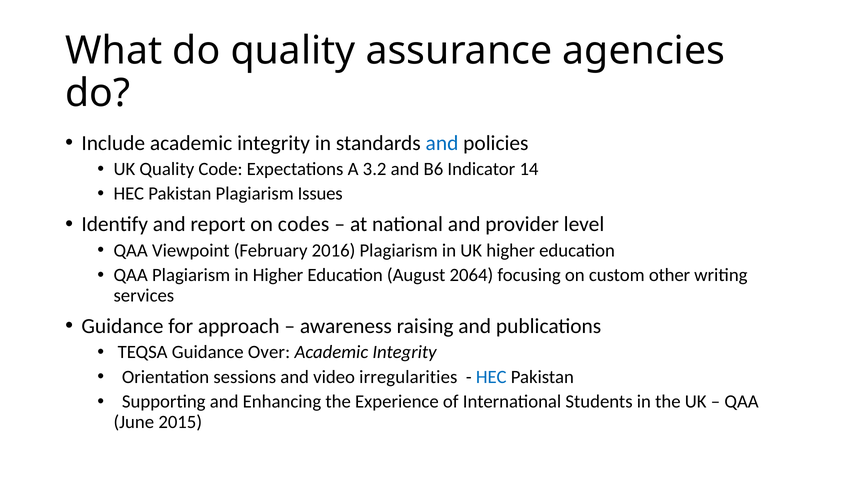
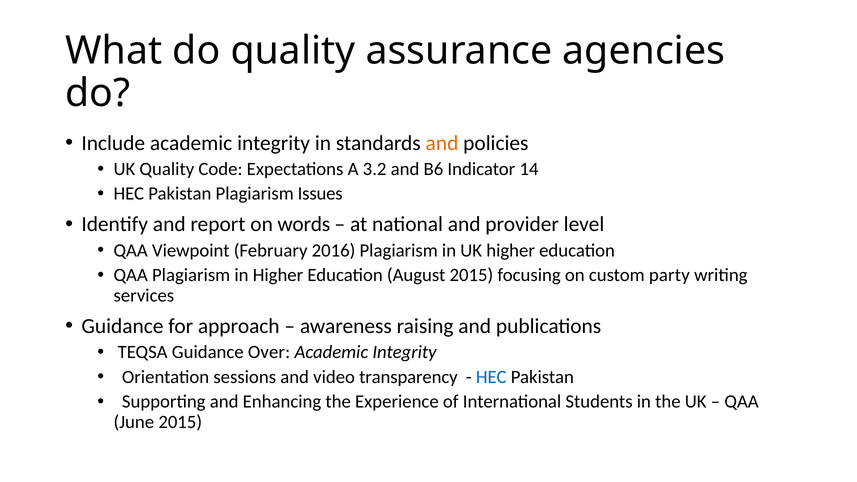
and at (442, 143) colour: blue -> orange
codes: codes -> words
August 2064: 2064 -> 2015
other: other -> party
irregularities: irregularities -> transparency
